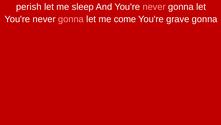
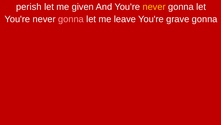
sleep: sleep -> given
never at (154, 7) colour: pink -> yellow
come: come -> leave
